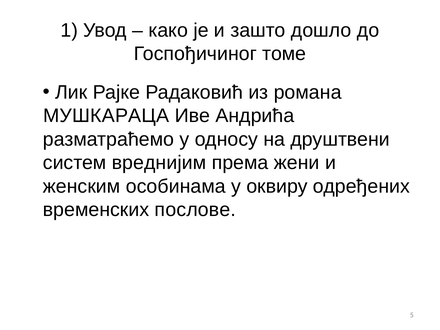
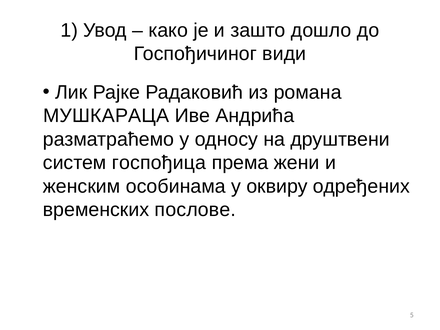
томе: томе -> види
вреднијим: вреднијим -> госпођица
